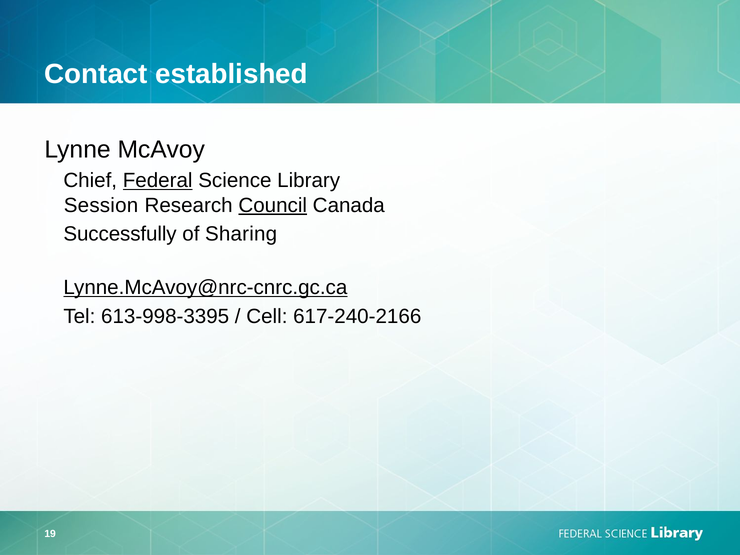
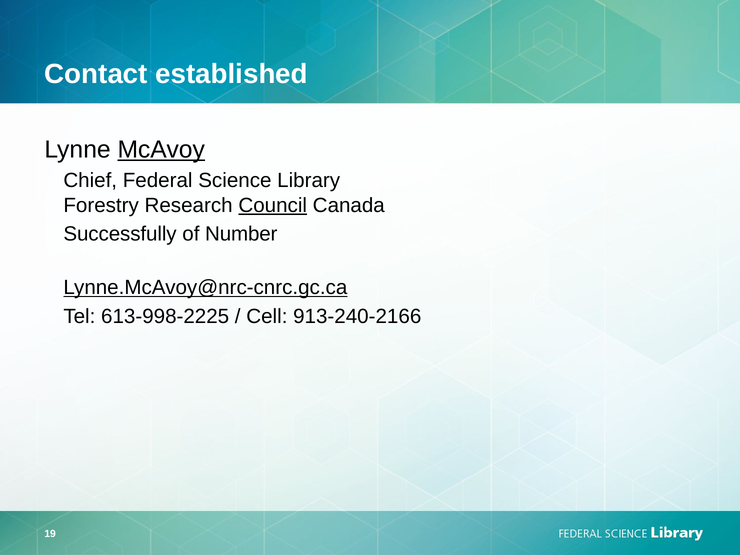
McAvoy underline: none -> present
Federal underline: present -> none
Session: Session -> Forestry
Sharing: Sharing -> Number
613-998-3395: 613-998-3395 -> 613-998-2225
617-240-2166: 617-240-2166 -> 913-240-2166
